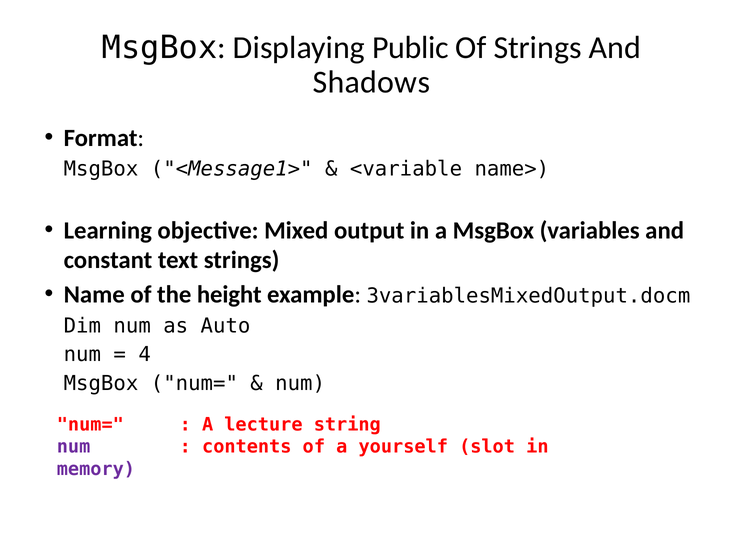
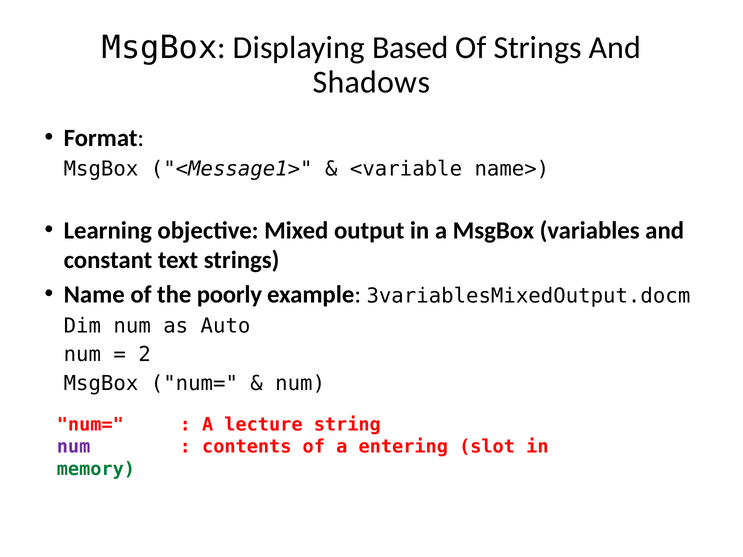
Public: Public -> Based
height: height -> poorly
4: 4 -> 2
yourself: yourself -> entering
memory colour: purple -> green
